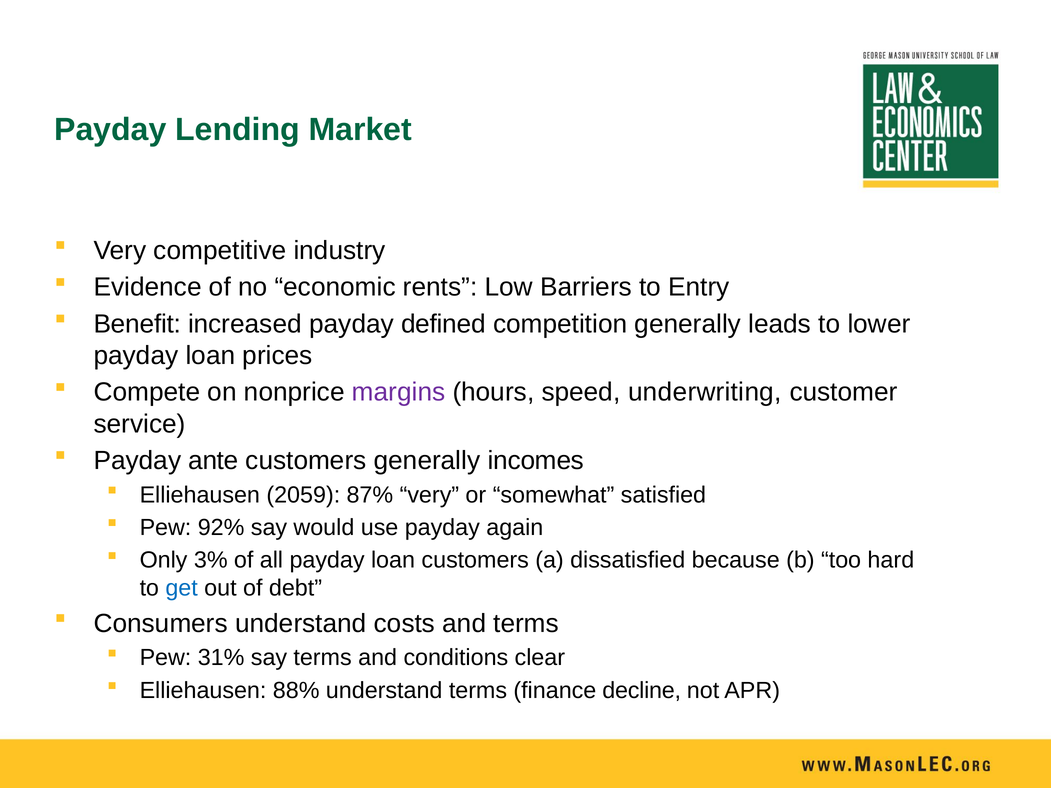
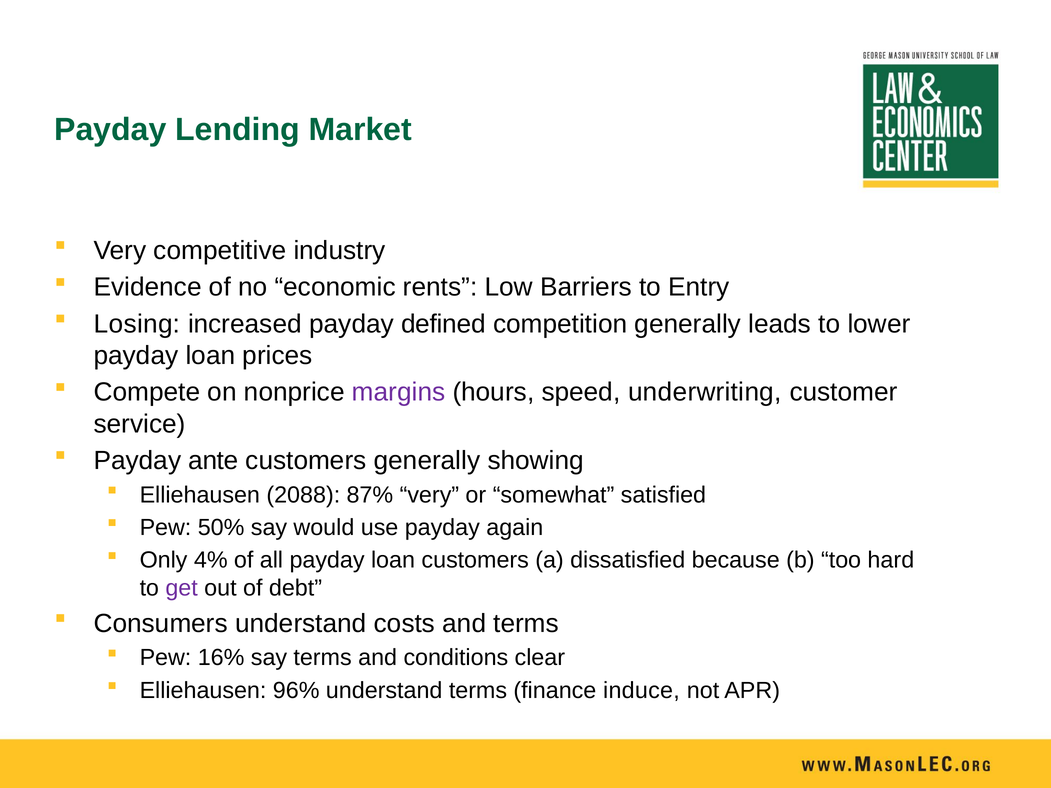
Benefit: Benefit -> Losing
incomes: incomes -> showing
2059: 2059 -> 2088
92%: 92% -> 50%
3%: 3% -> 4%
get colour: blue -> purple
31%: 31% -> 16%
88%: 88% -> 96%
decline: decline -> induce
